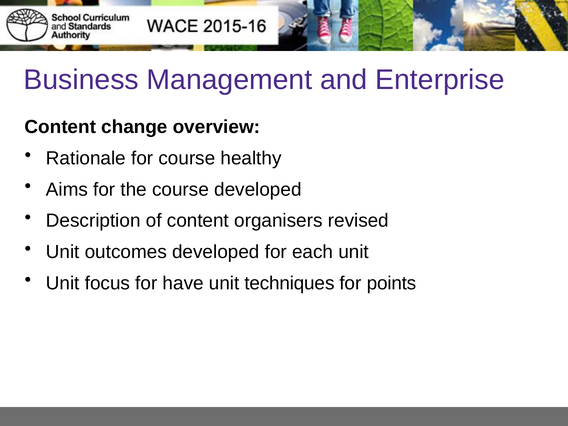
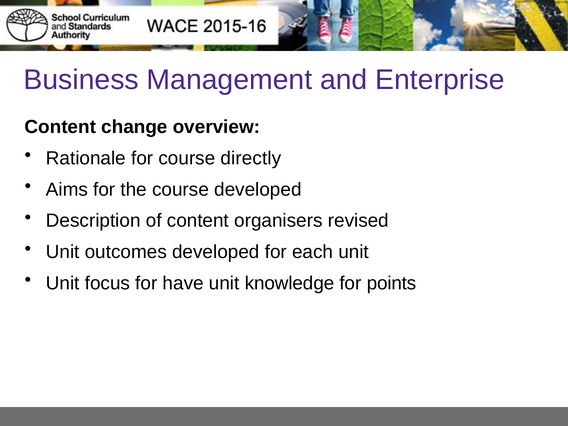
healthy: healthy -> directly
techniques: techniques -> knowledge
